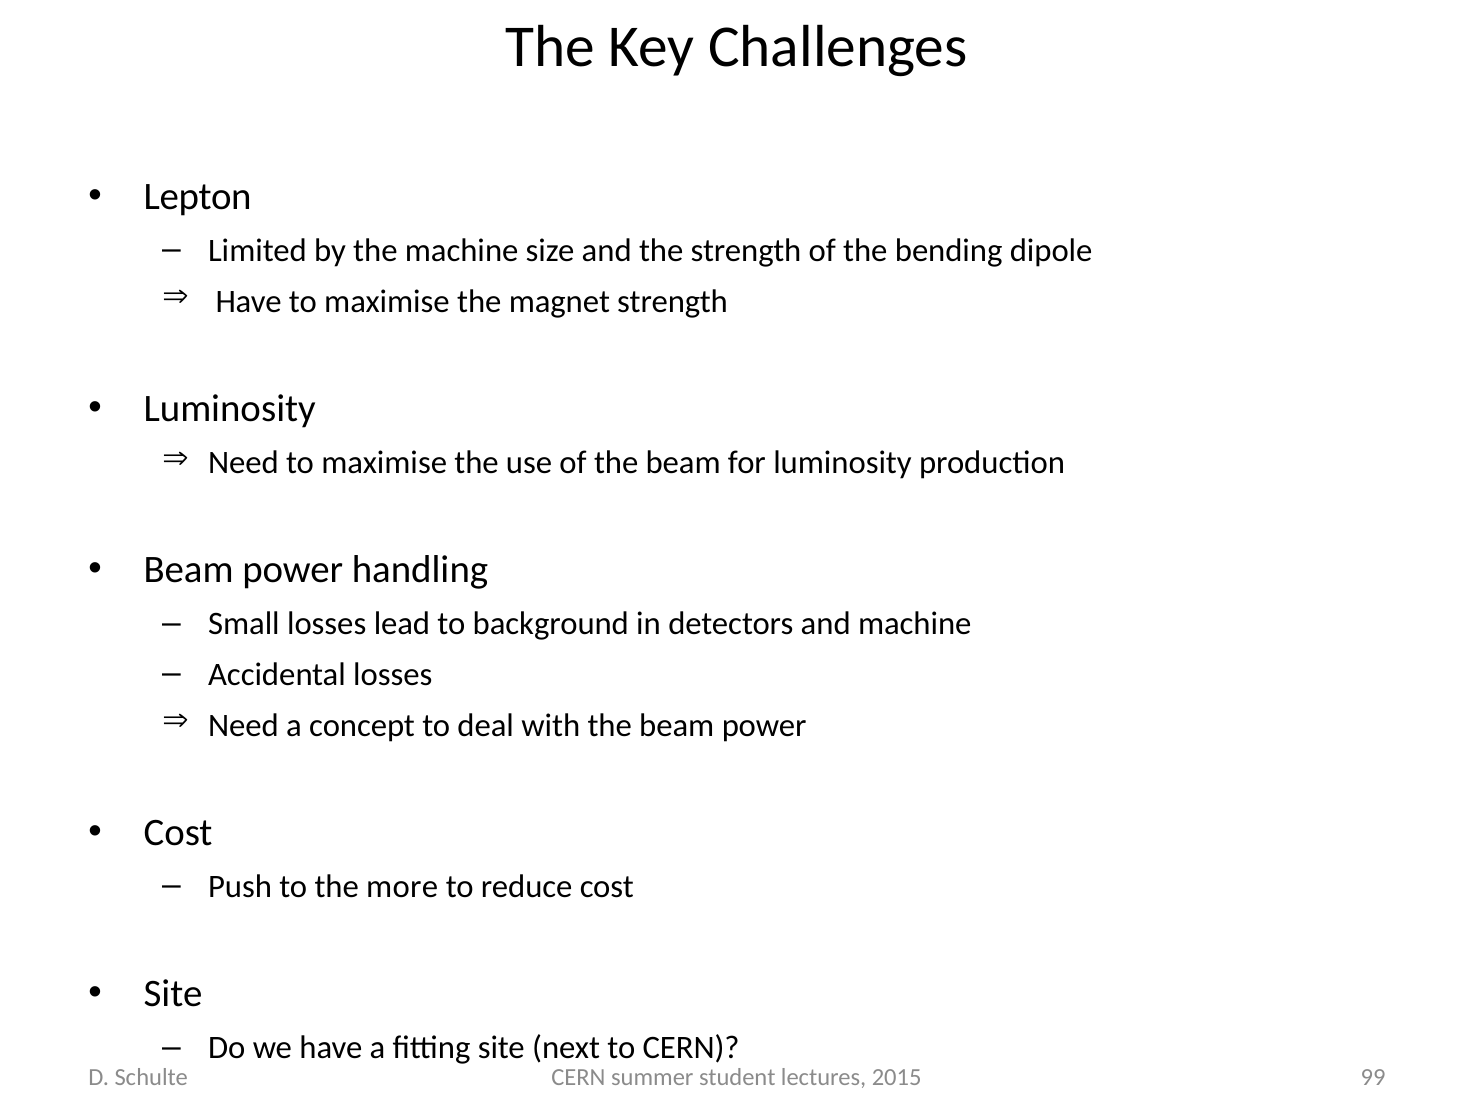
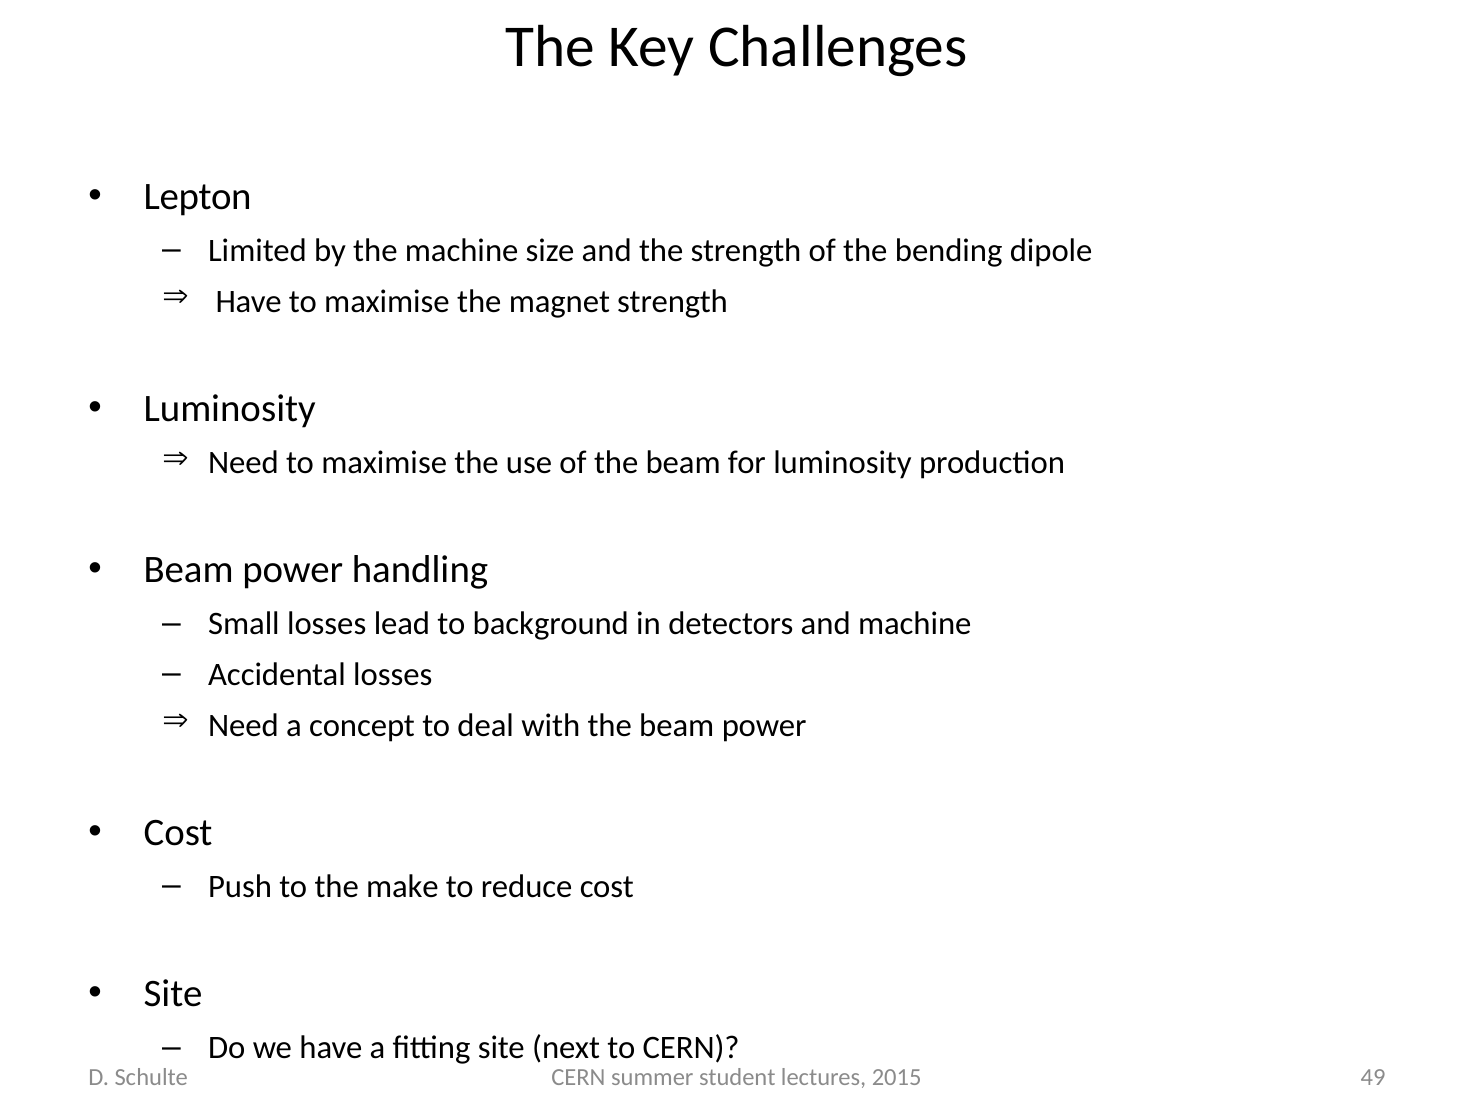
more: more -> make
99: 99 -> 49
